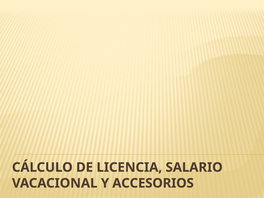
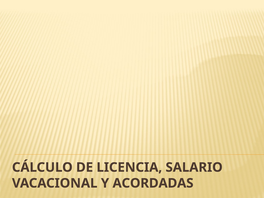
ACCESORIOS: ACCESORIOS -> ACORDADAS
